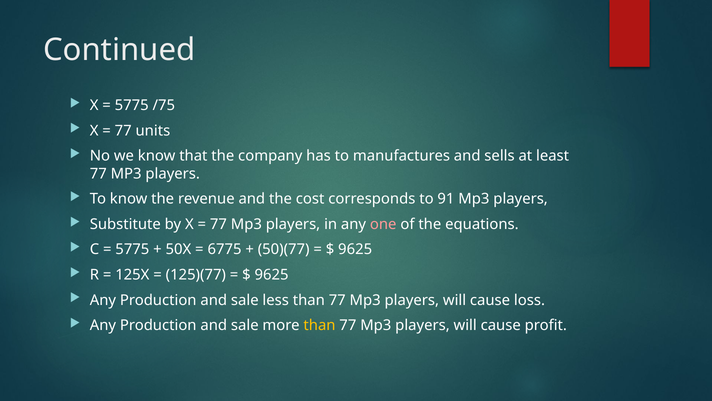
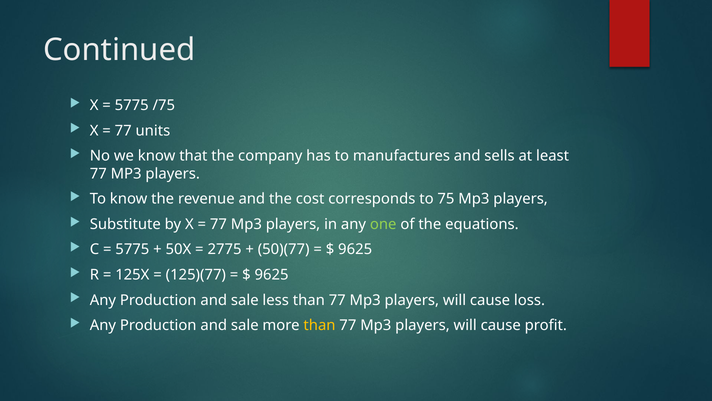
91: 91 -> 75
one colour: pink -> light green
6775: 6775 -> 2775
